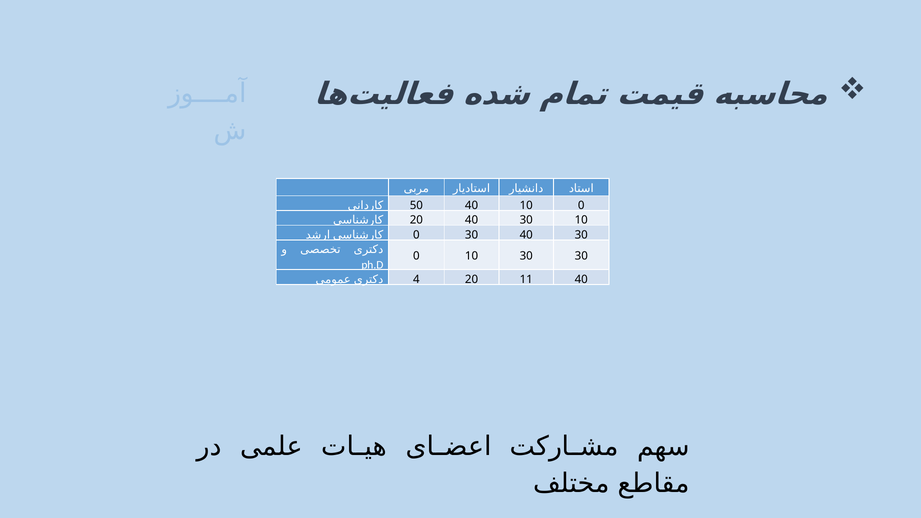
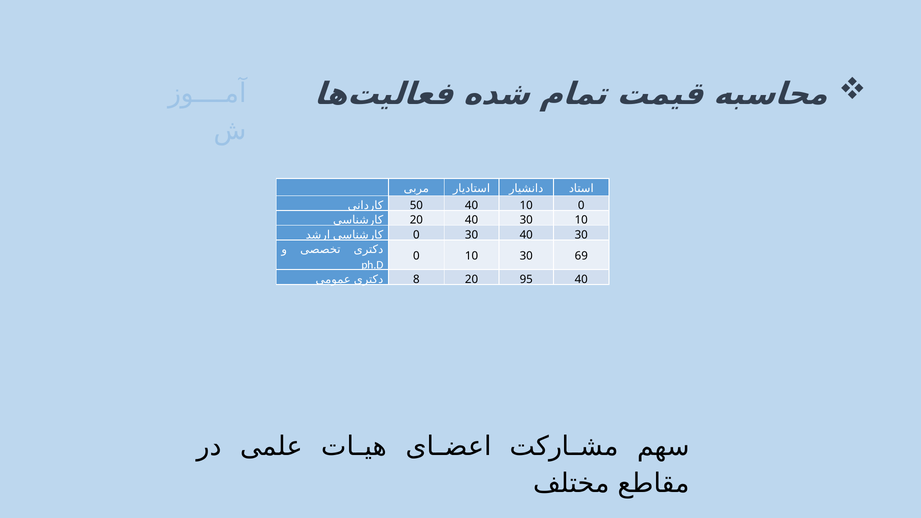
30 30: 30 -> 69
4: 4 -> 8
11: 11 -> 95
